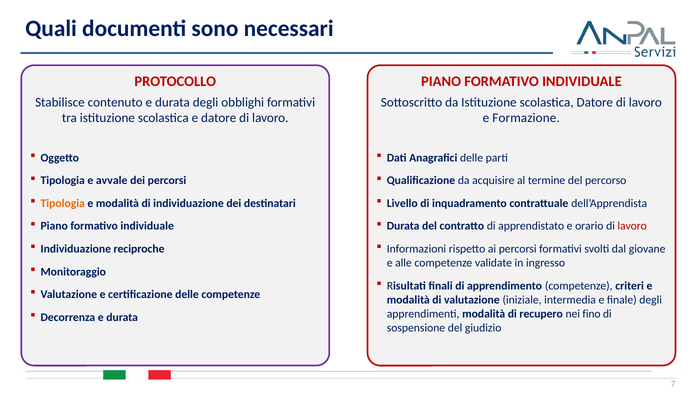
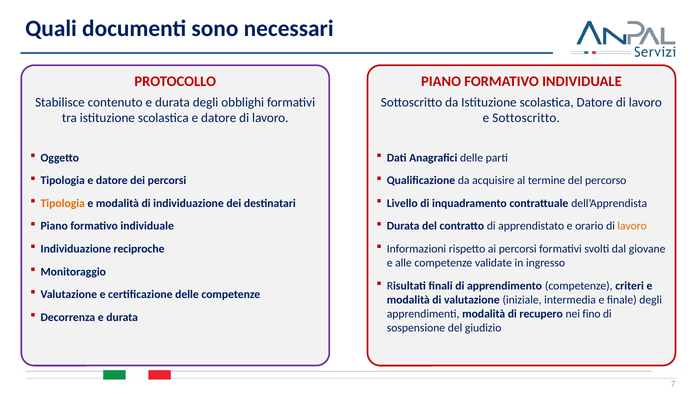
e Formazione: Formazione -> Sottoscritto
Tipologia e avvale: avvale -> datore
lavoro at (632, 226) colour: red -> orange
